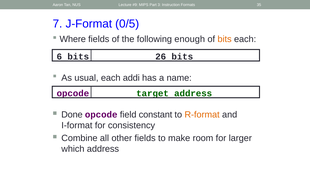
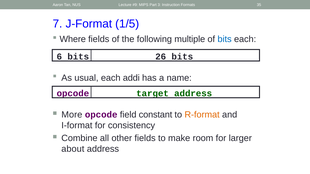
0/5: 0/5 -> 1/5
enough: enough -> multiple
bits at (225, 39) colour: orange -> blue
Done: Done -> More
which: which -> about
